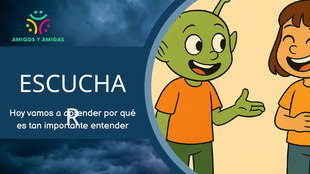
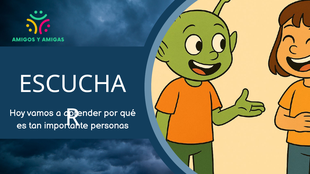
entender: entender -> personas
